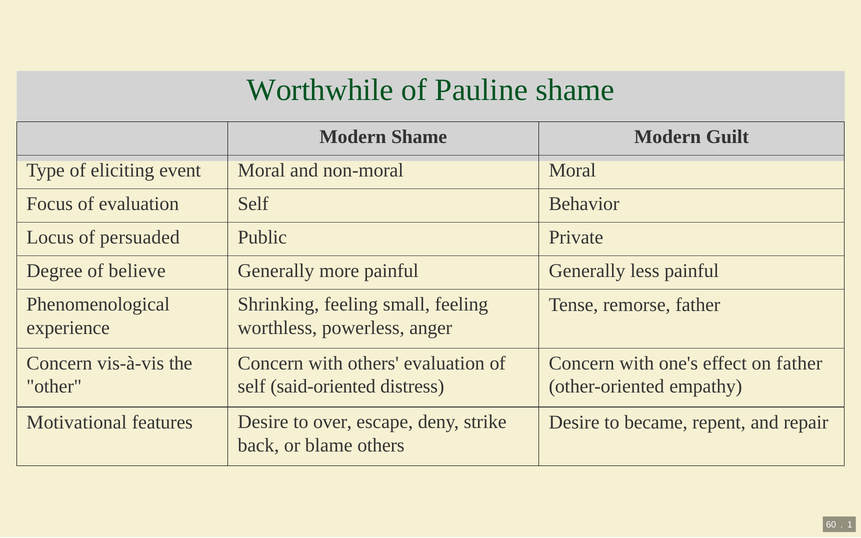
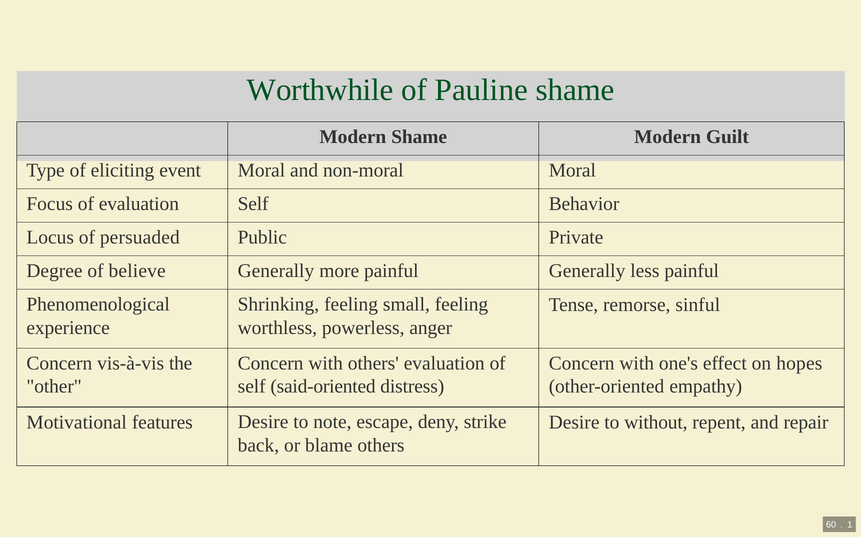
remorse father: father -> sinful
on father: father -> hopes
over: over -> note
became: became -> without
